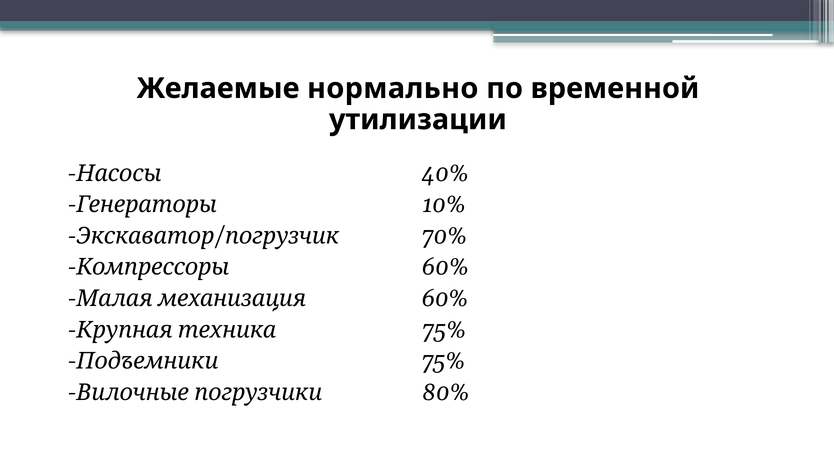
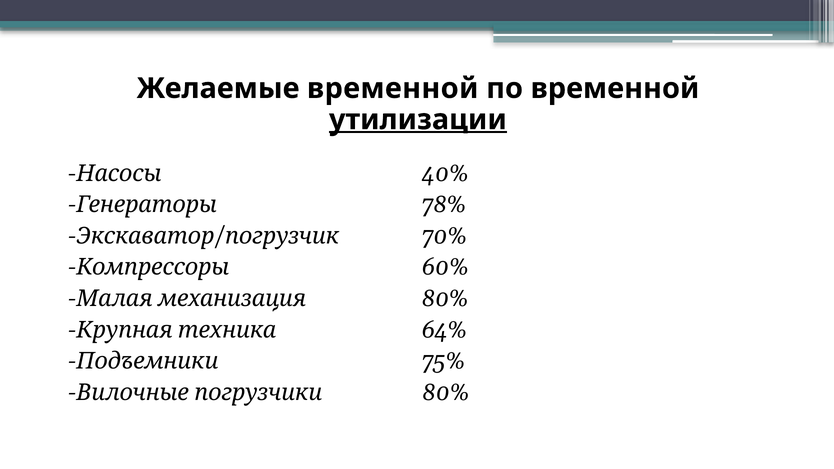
Желаемые нормально: нормально -> временной
утилизации underline: none -> present
10%: 10% -> 78%
60% at (445, 299): 60% -> 80%
75% at (444, 330): 75% -> 64%
